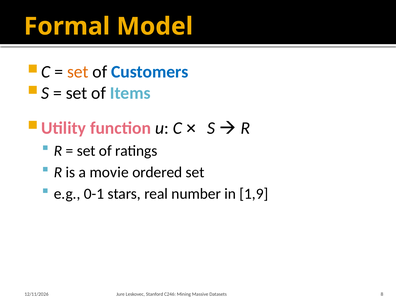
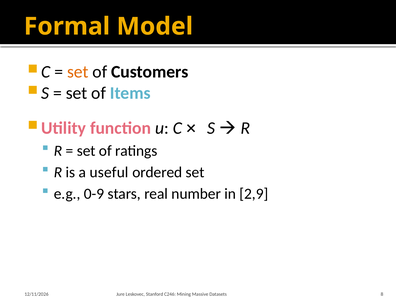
Customers colour: blue -> black
movie: movie -> useful
0-1: 0-1 -> 0-9
1,9: 1,9 -> 2,9
